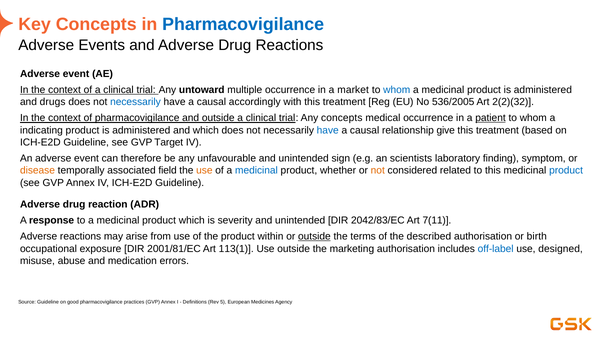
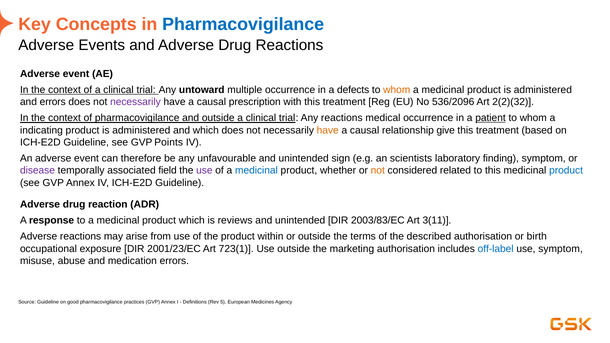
market: market -> defects
whom at (397, 90) colour: blue -> orange
and drugs: drugs -> errors
necessarily at (135, 102) colour: blue -> purple
accordingly: accordingly -> prescription
536/2005: 536/2005 -> 536/2096
Any concepts: concepts -> reactions
have at (328, 130) colour: blue -> orange
Target: Target -> Points
disease colour: orange -> purple
use at (204, 171) colour: orange -> purple
severity: severity -> reviews
2042/83/EC: 2042/83/EC -> 2003/83/EC
7(11: 7(11 -> 3(11
outside at (314, 237) underline: present -> none
2001/81/EC: 2001/81/EC -> 2001/23/EC
113(1: 113(1 -> 723(1
use designed: designed -> symptom
